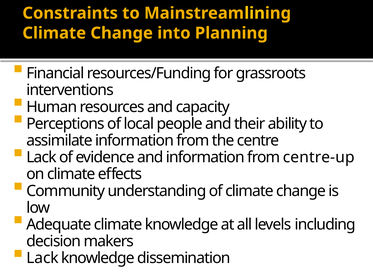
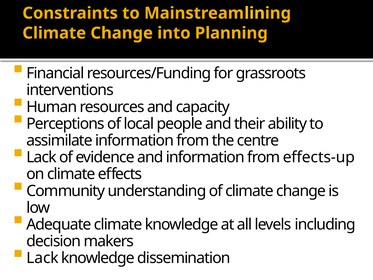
centre-up: centre-up -> effects-up
